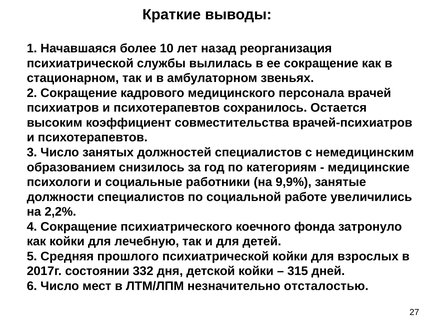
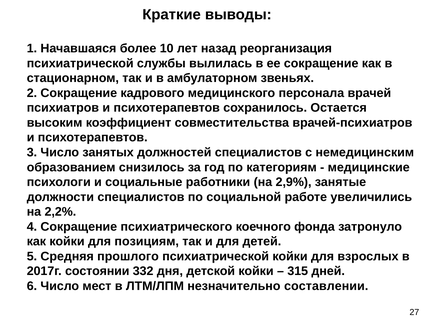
9,9%: 9,9% -> 2,9%
лечебную: лечебную -> позициям
отсталостью: отсталостью -> составлении
